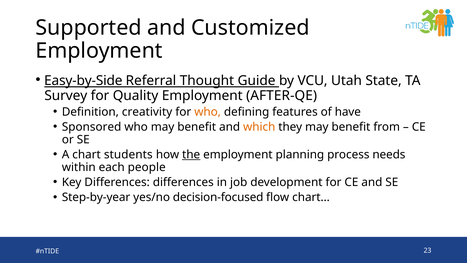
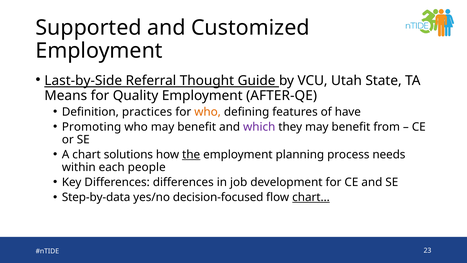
Easy-by-Side: Easy-by-Side -> Last-by-Side
Survey: Survey -> Means
creativity: creativity -> practices
Sponsored: Sponsored -> Promoting
which colour: orange -> purple
students: students -> solutions
Step-by-year: Step-by-year -> Step-by-data
chart… underline: none -> present
